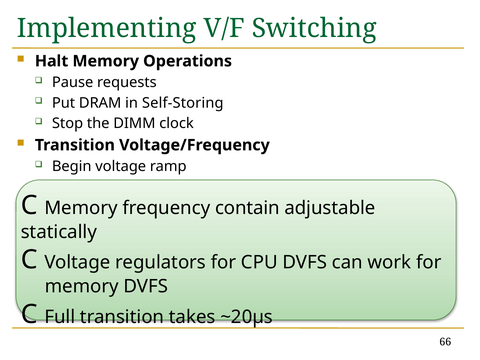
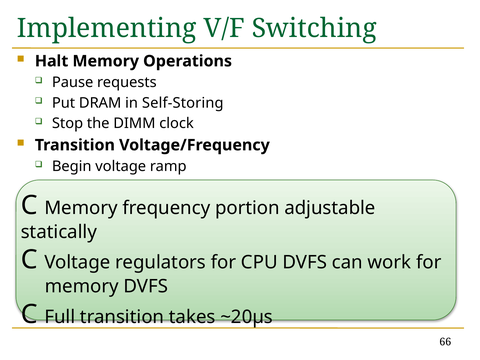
contain: contain -> portion
